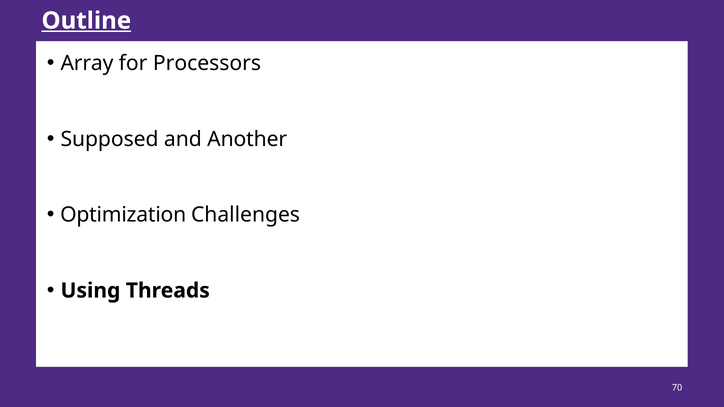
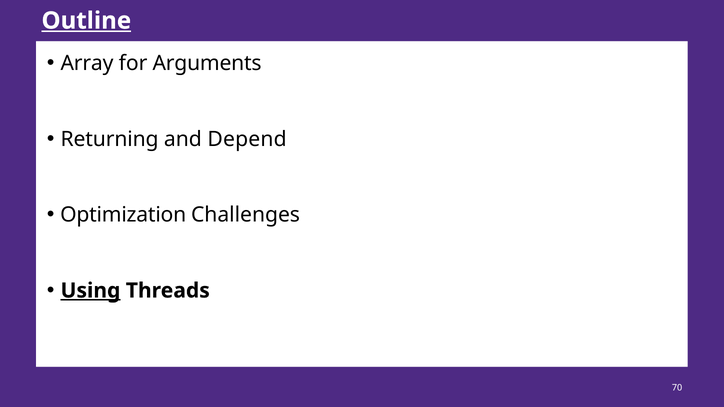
Processors: Processors -> Arguments
Supposed: Supposed -> Returning
Another: Another -> Depend
Using underline: none -> present
